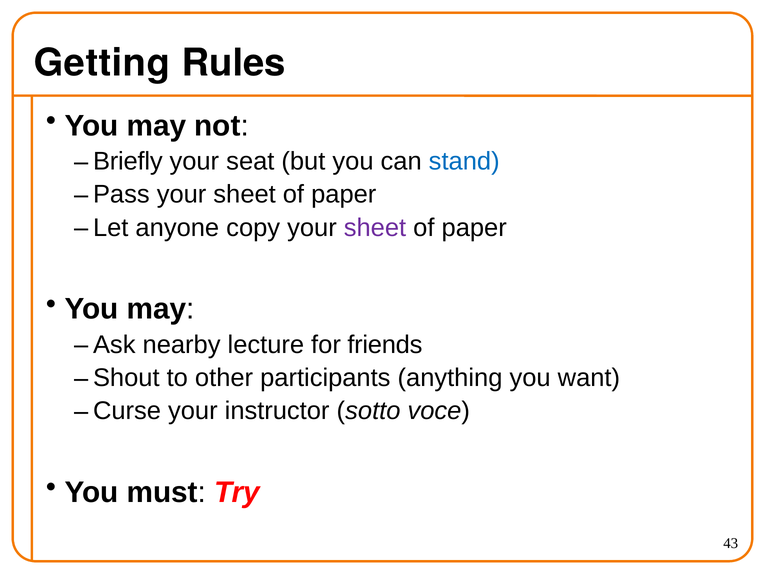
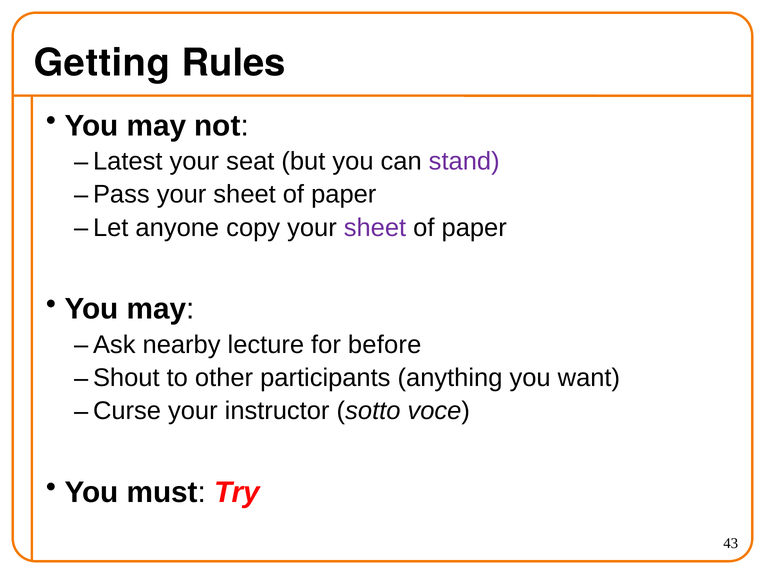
Briefly: Briefly -> Latest
stand colour: blue -> purple
friends: friends -> before
